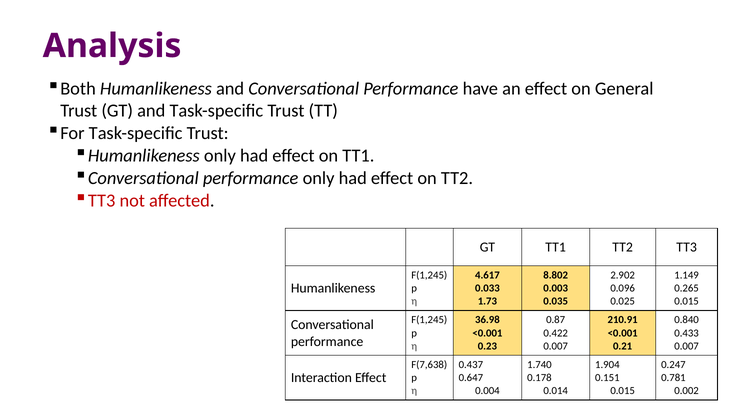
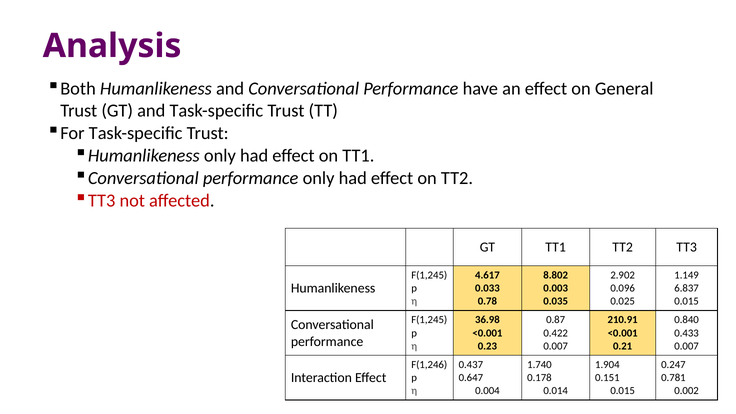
0.265: 0.265 -> 6.837
1.73: 1.73 -> 0.78
F(7,638: F(7,638 -> F(1,246
